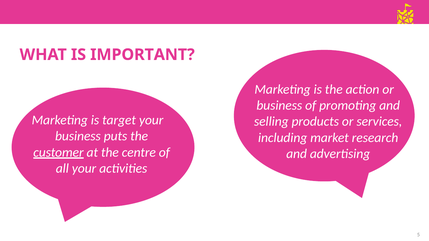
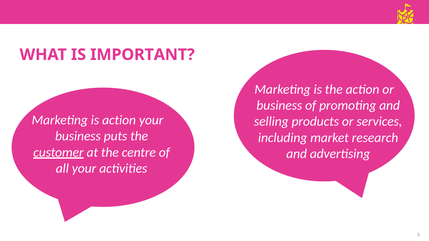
is target: target -> action
